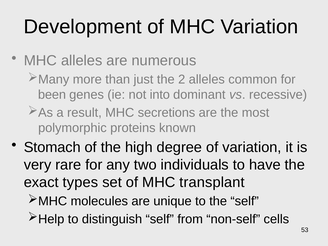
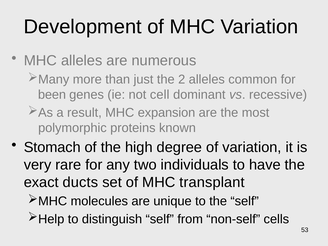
into: into -> cell
secretions: secretions -> expansion
types: types -> ducts
